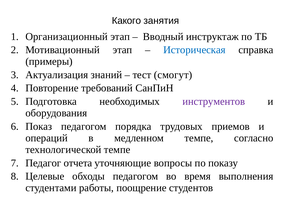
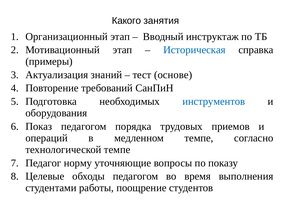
смогут: смогут -> основе
инструментов colour: purple -> blue
отчета: отчета -> норму
